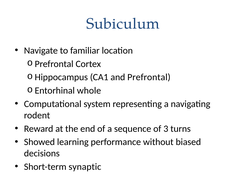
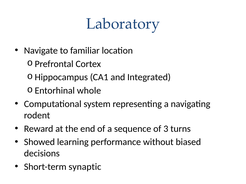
Subiculum: Subiculum -> Laboratory
and Prefrontal: Prefrontal -> Integrated
